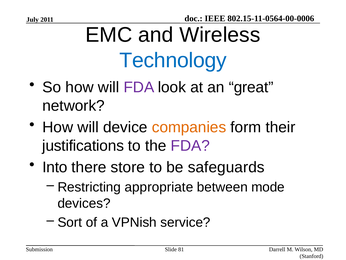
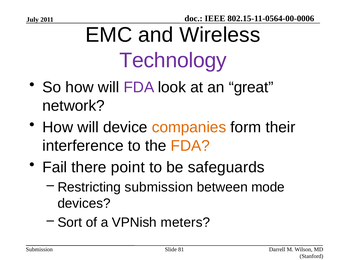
Technology colour: blue -> purple
justifications: justifications -> interference
FDA at (190, 145) colour: purple -> orange
Into: Into -> Fail
store: store -> point
Restricting appropriate: appropriate -> submission
service: service -> meters
